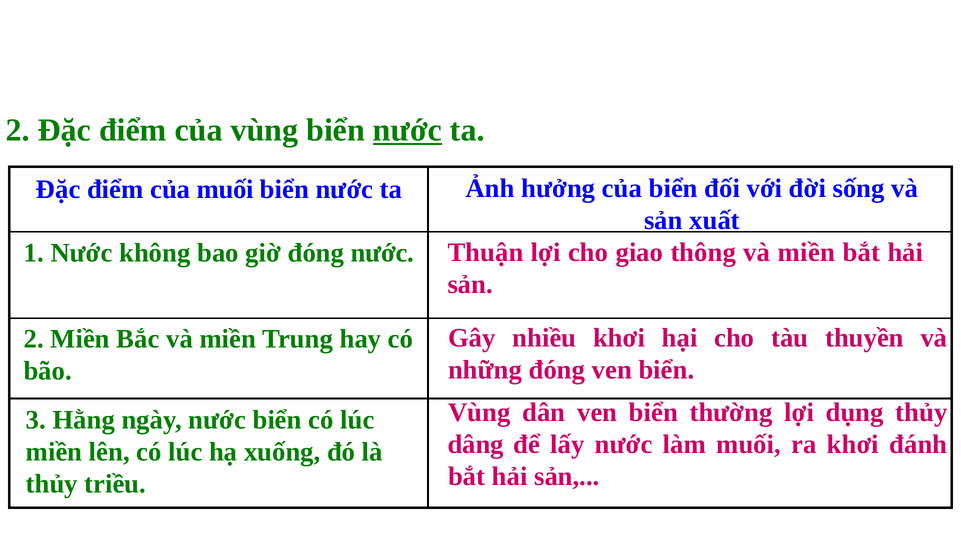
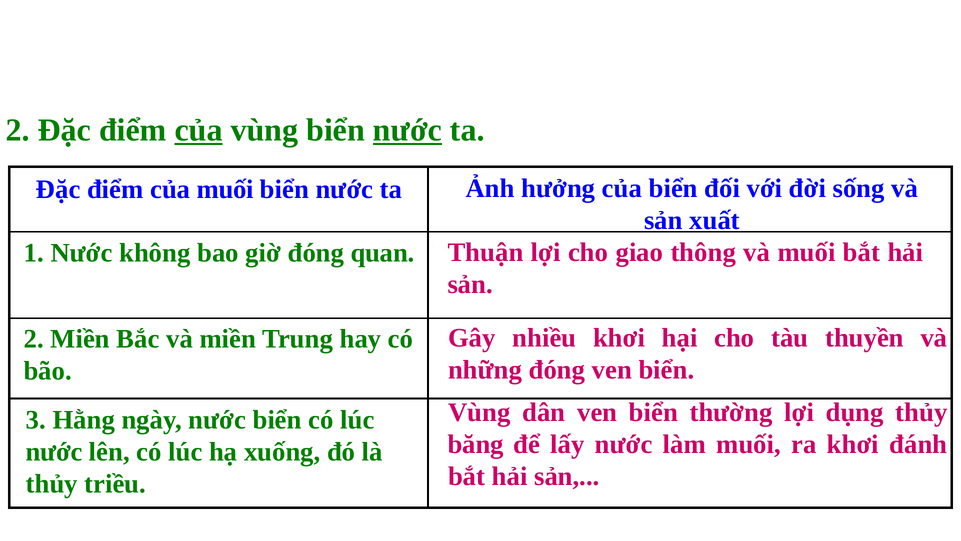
của at (199, 130) underline: none -> present
thông và miền: miền -> muối
đóng nước: nước -> quan
dâng: dâng -> băng
miền at (54, 452): miền -> nước
